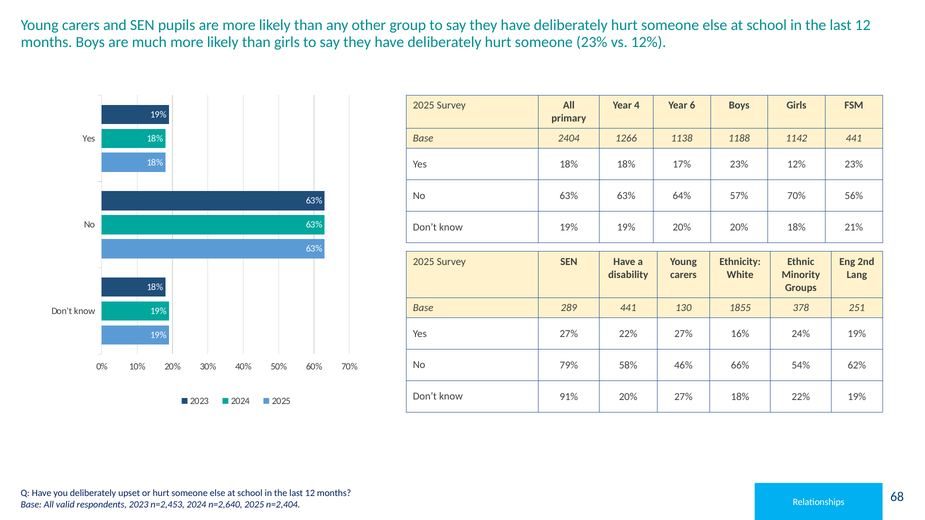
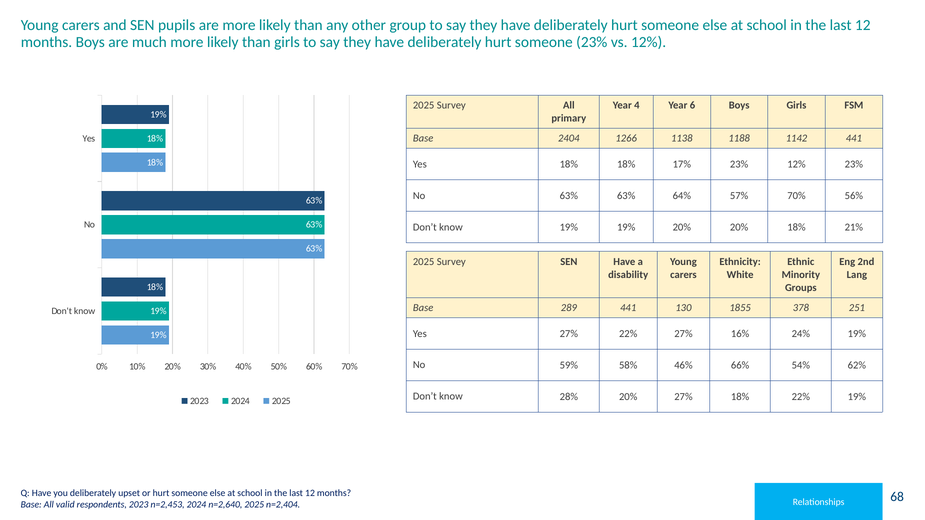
79%: 79% -> 59%
91%: 91% -> 28%
